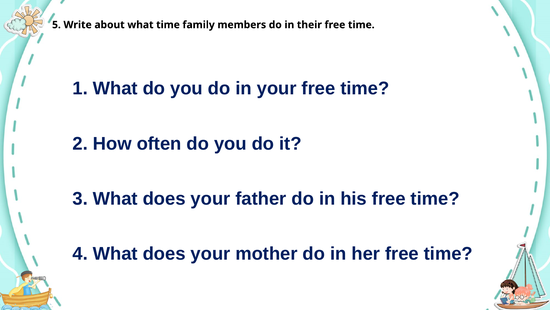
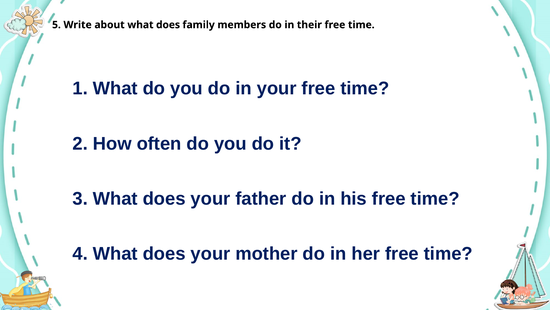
about what time: time -> does
